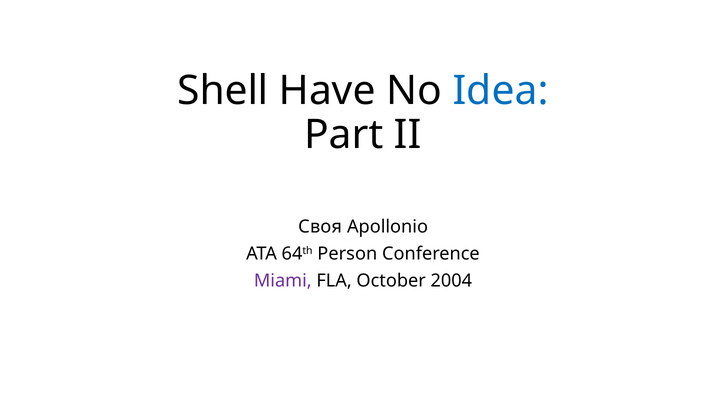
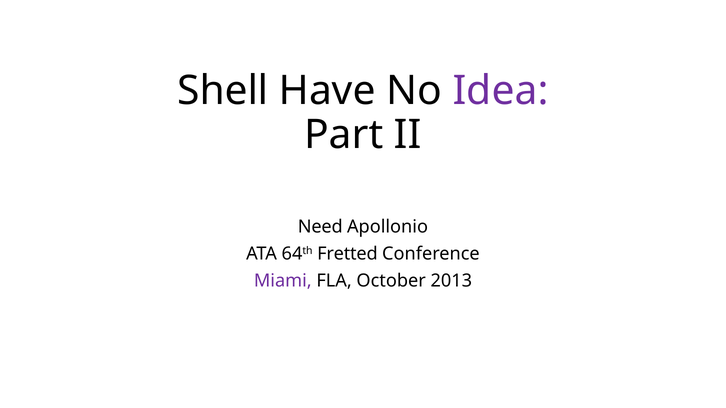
Idea colour: blue -> purple
Своя: Своя -> Need
Person: Person -> Fretted
2004: 2004 -> 2013
